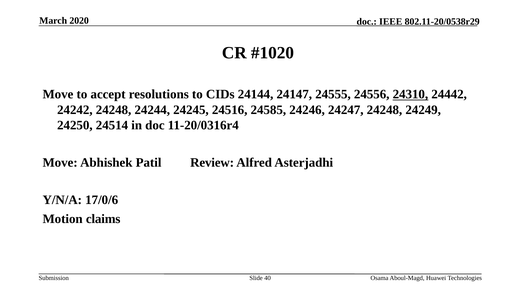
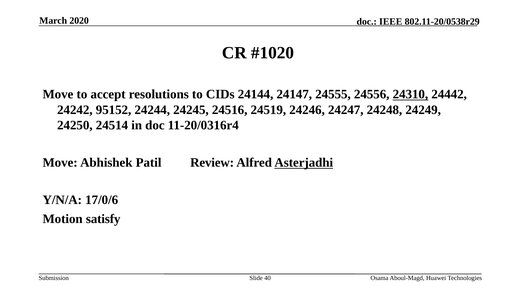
24242 24248: 24248 -> 95152
24585: 24585 -> 24519
Asterjadhi underline: none -> present
claims: claims -> satisfy
